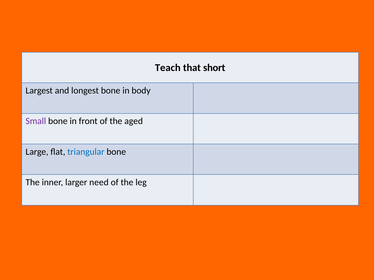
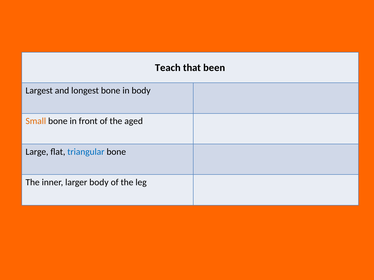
short: short -> been
Small colour: purple -> orange
larger need: need -> body
